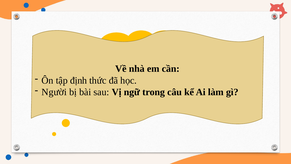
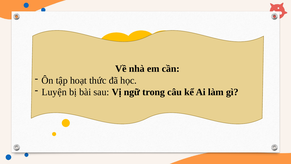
định: định -> hoạt
Người: Người -> Luyện
